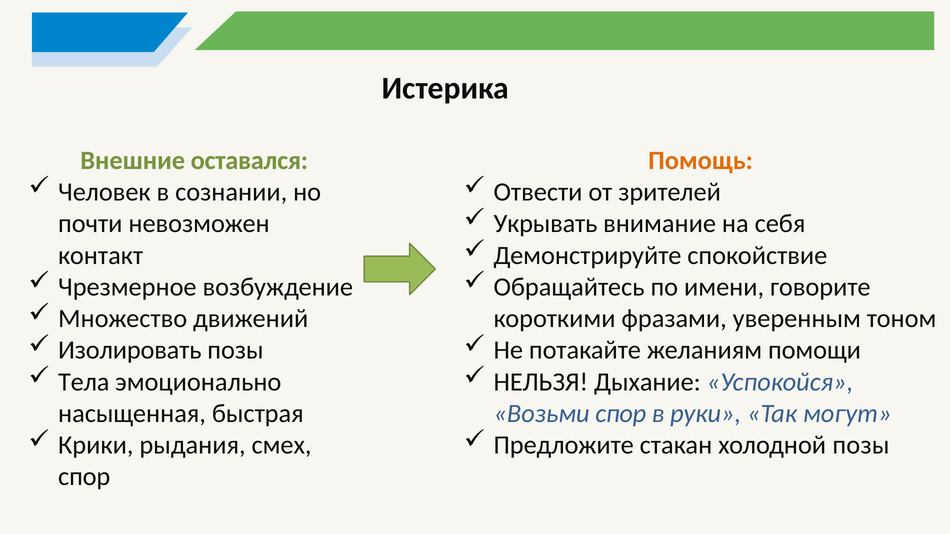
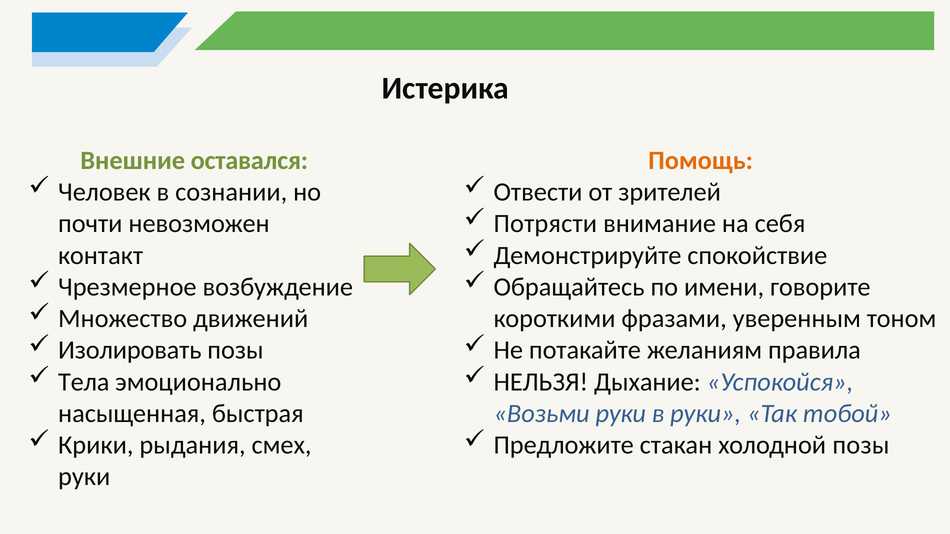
Укрывать: Укрывать -> Потрясти
помощи: помощи -> правила
Возьми спор: спор -> руки
могут: могут -> тобой
спор at (84, 477): спор -> руки
